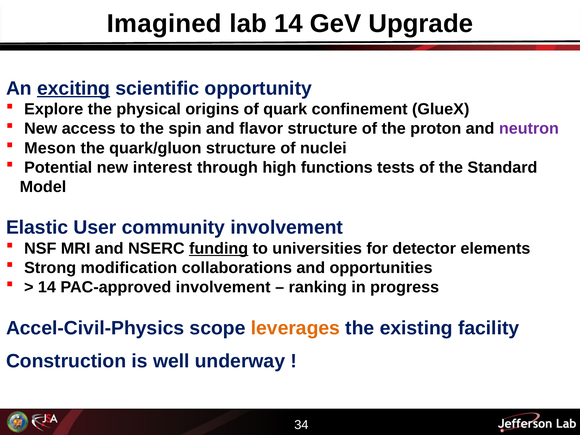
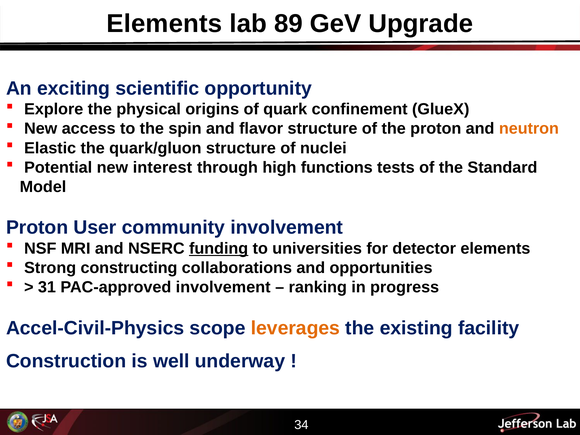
Imagined at (164, 24): Imagined -> Elements
lab 14: 14 -> 89
exciting underline: present -> none
neutron colour: purple -> orange
Meson: Meson -> Elastic
Elastic at (37, 228): Elastic -> Proton
modification: modification -> constructing
14 at (47, 287): 14 -> 31
